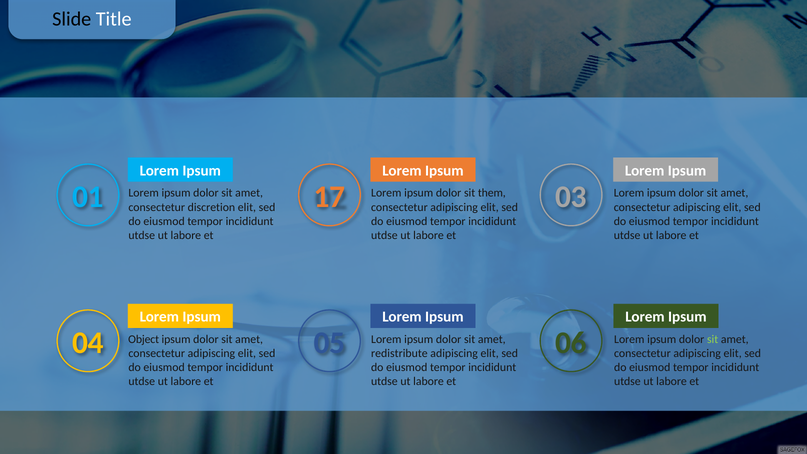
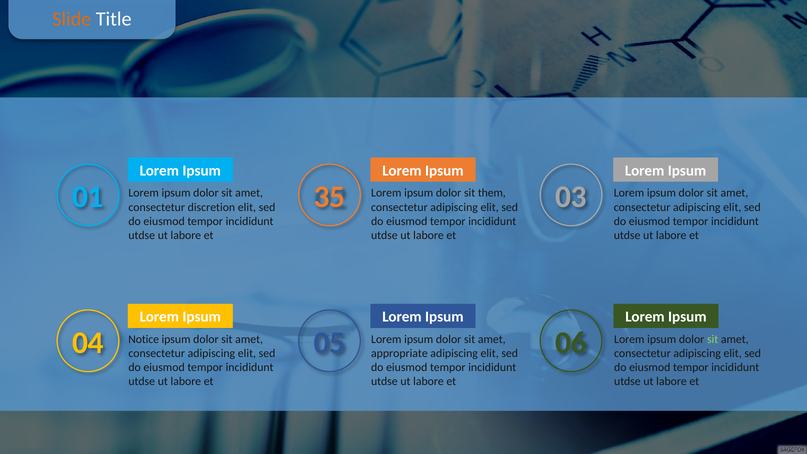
Slide colour: black -> orange
17: 17 -> 35
Object: Object -> Notice
redistribute: redistribute -> appropriate
